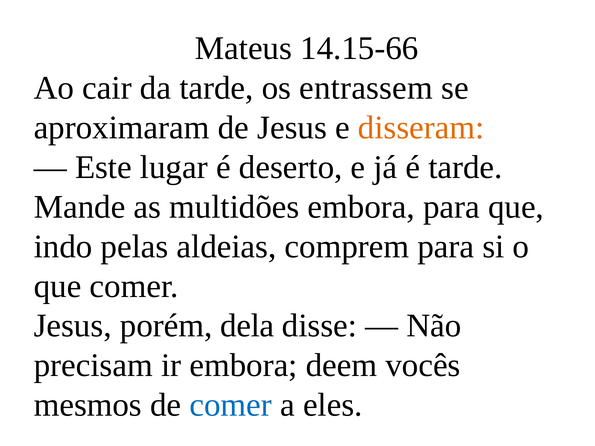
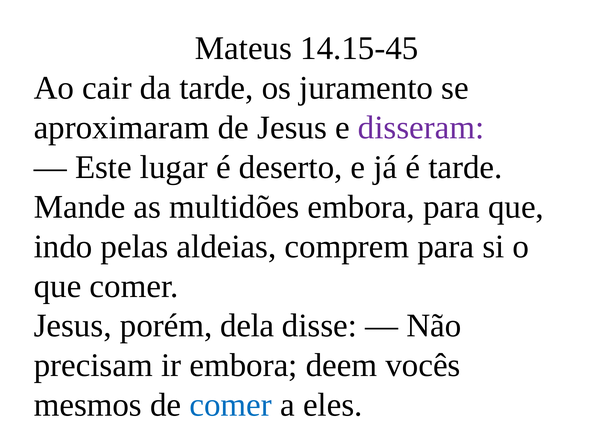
14.15-66: 14.15-66 -> 14.15-45
entrassem: entrassem -> juramento
disseram colour: orange -> purple
